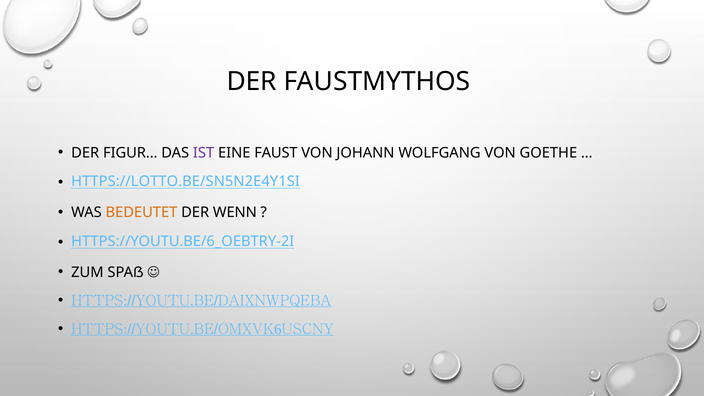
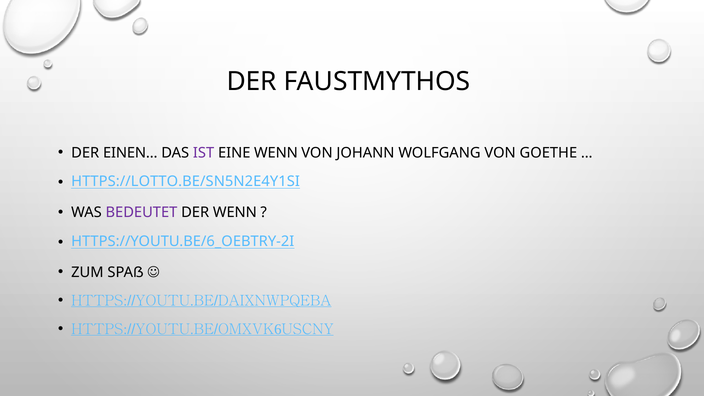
FIGUR…: FIGUR… -> EINEN…
EINE FAUST: FAUST -> WENN
BEDEUTET colour: orange -> purple
